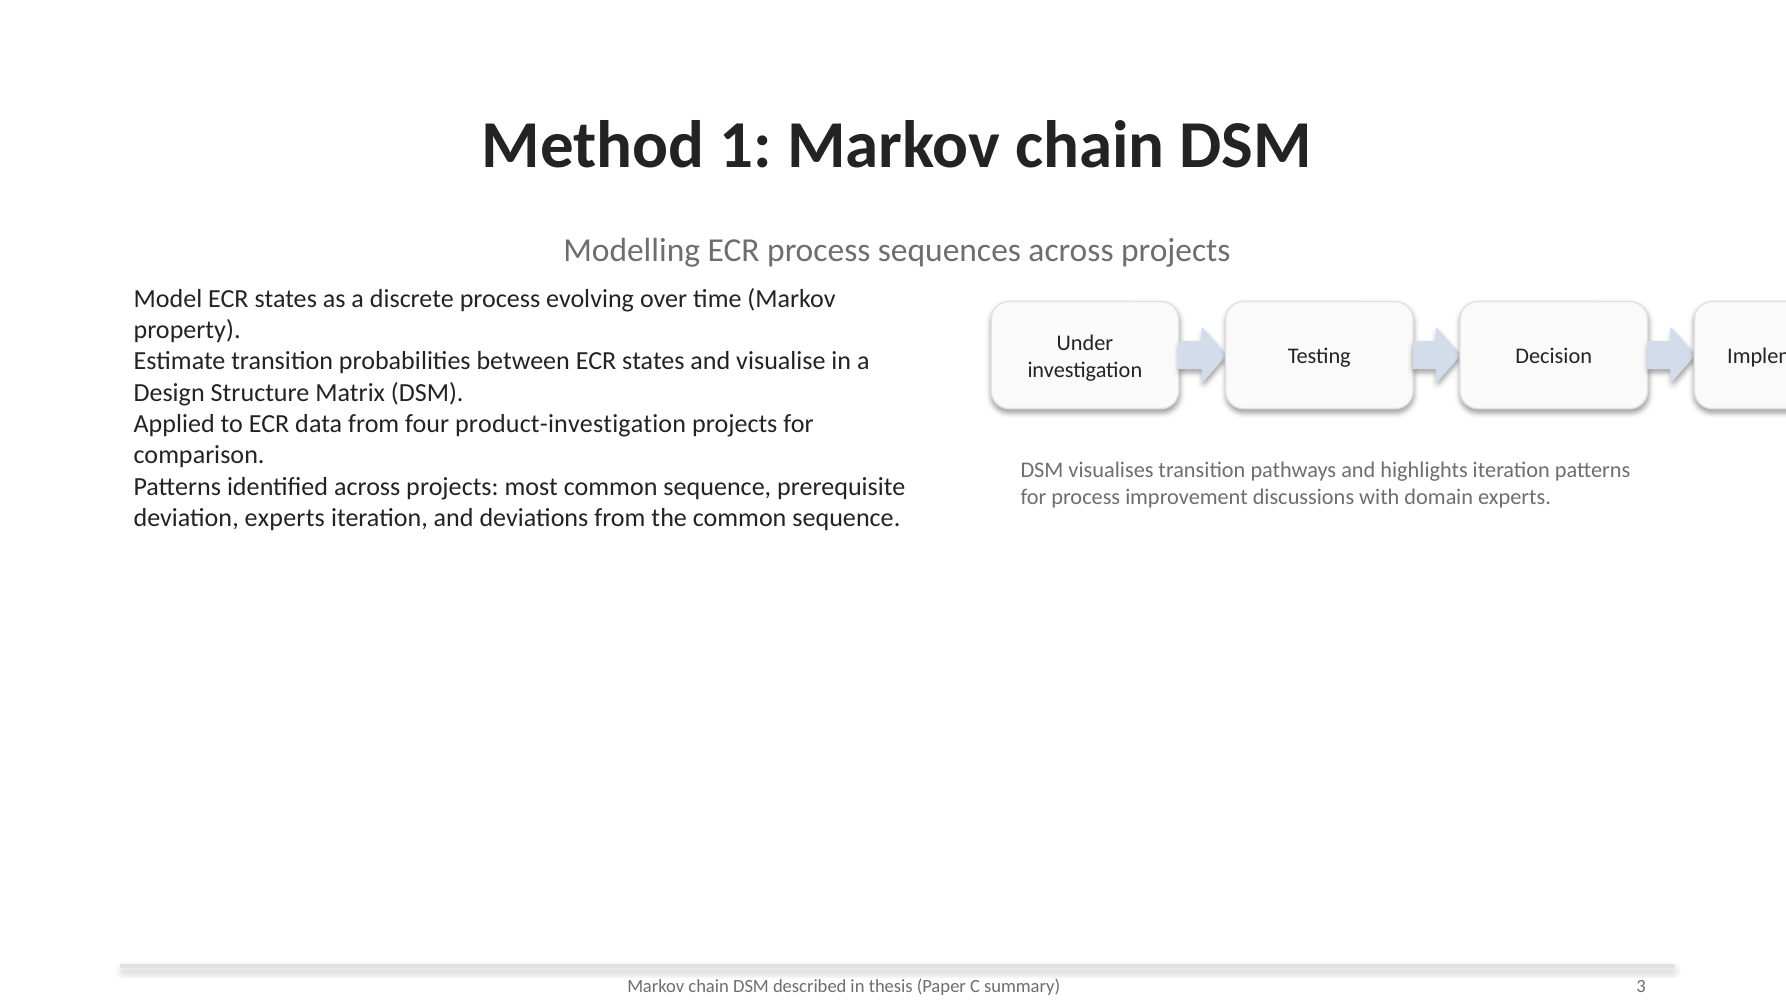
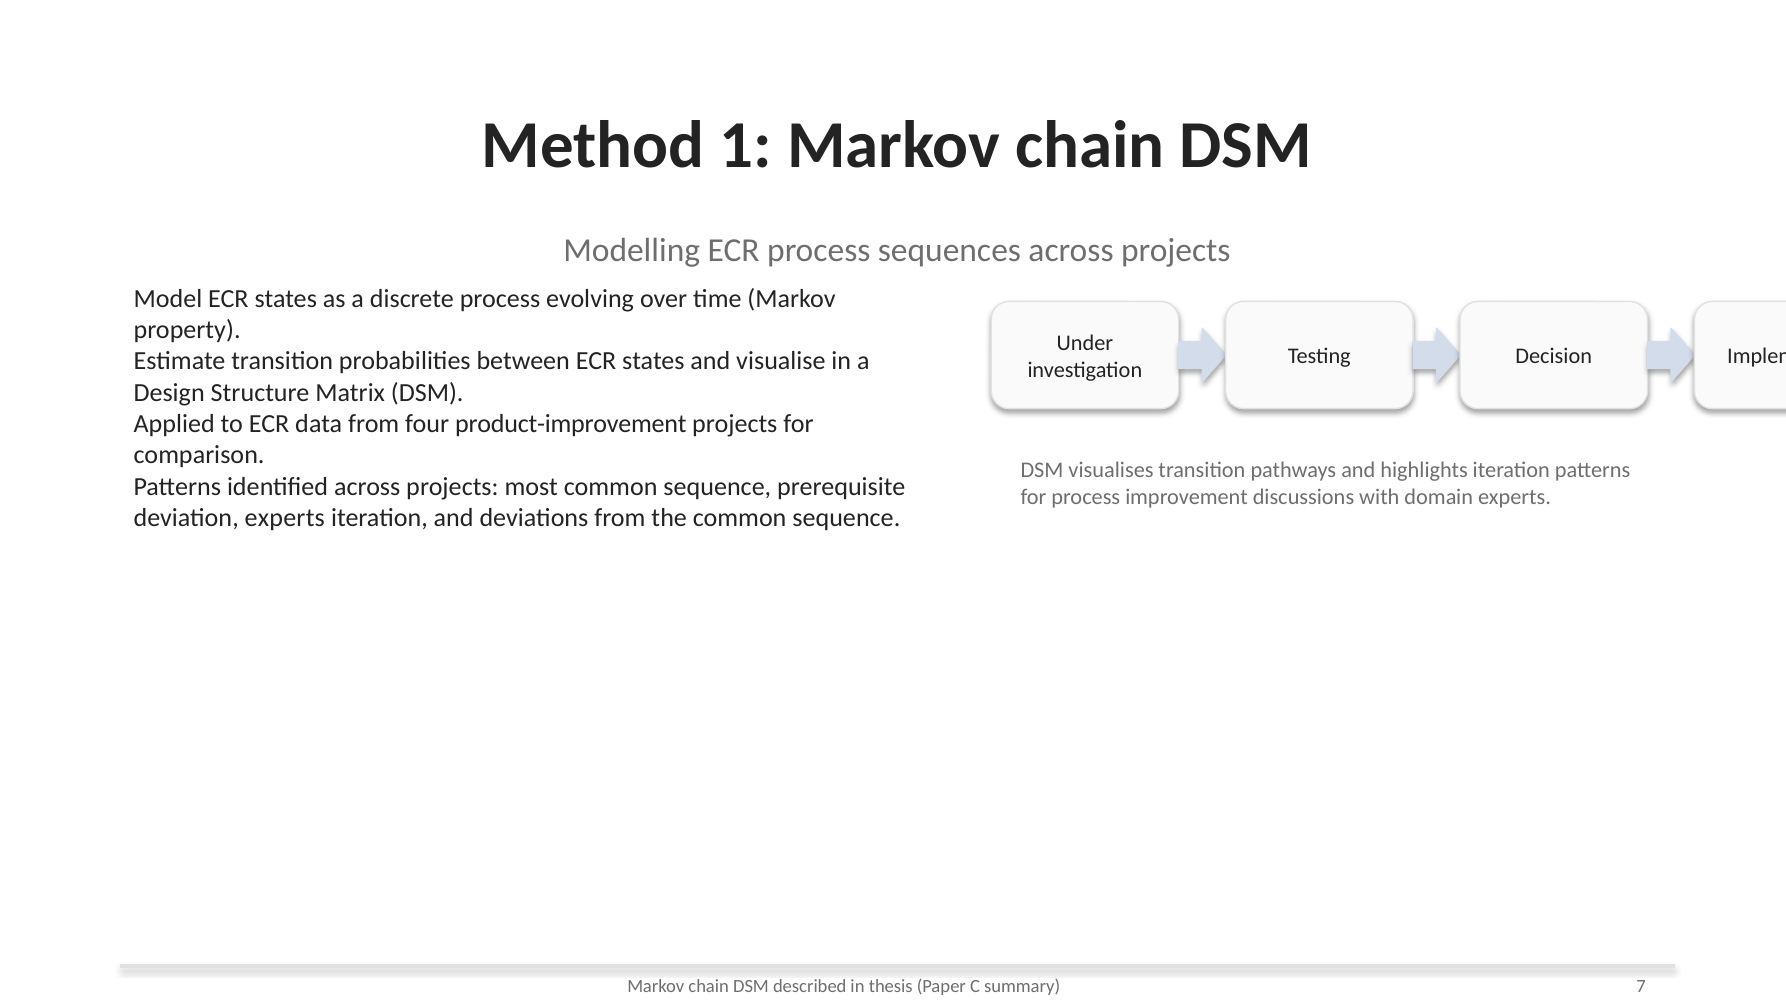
product-investigation: product-investigation -> product-improvement
3: 3 -> 7
